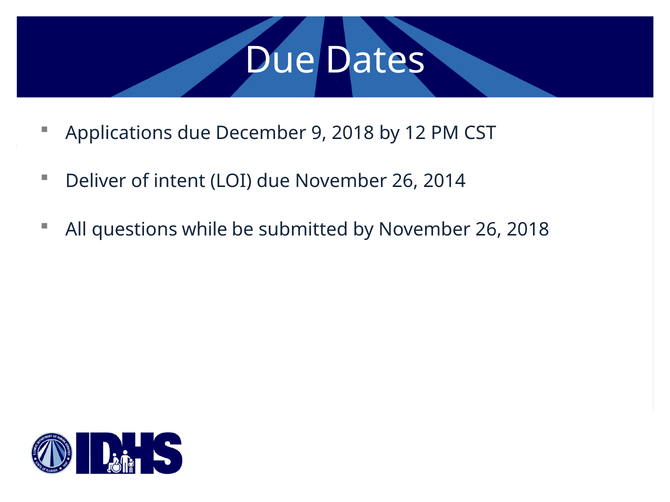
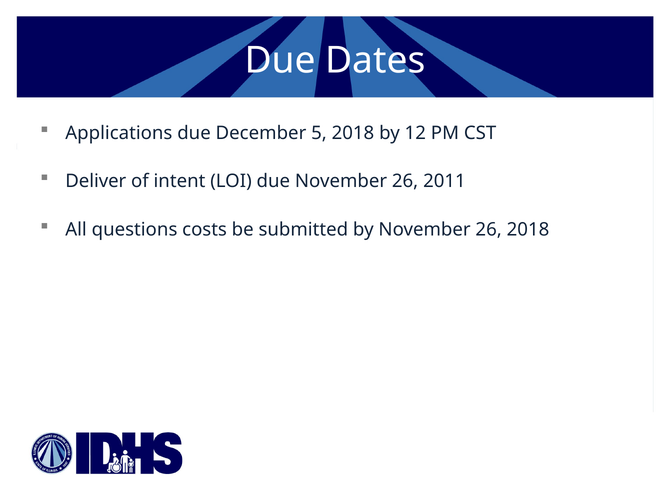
9: 9 -> 5
2014: 2014 -> 2011
while: while -> costs
